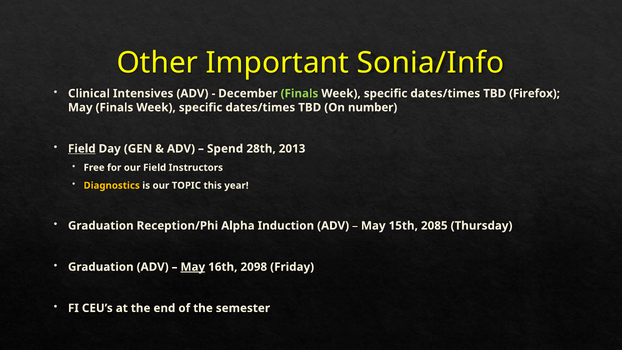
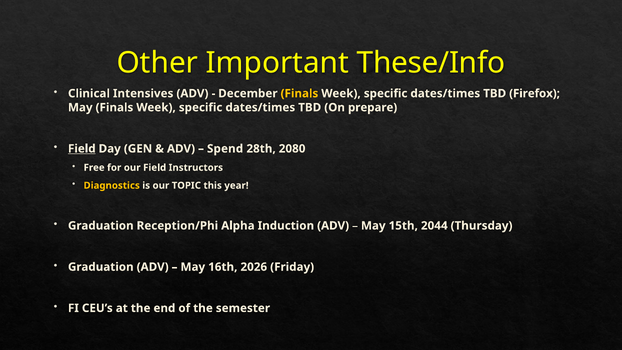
Sonia/Info: Sonia/Info -> These/Info
Finals at (299, 93) colour: light green -> yellow
number: number -> prepare
2013: 2013 -> 2080
2085: 2085 -> 2044
May at (193, 267) underline: present -> none
2098: 2098 -> 2026
